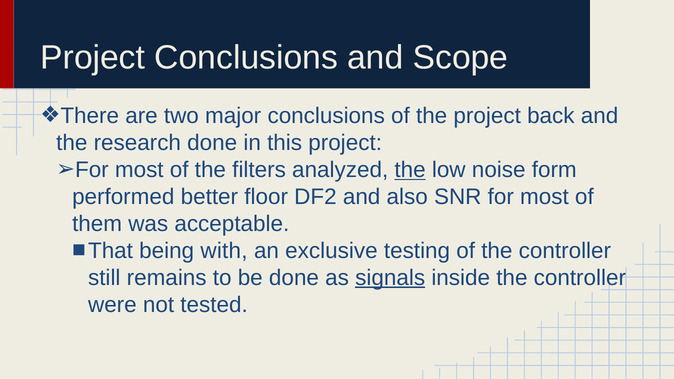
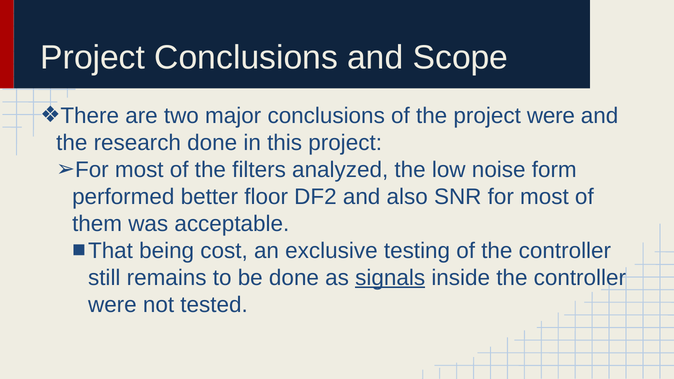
project back: back -> were
the at (410, 170) underline: present -> none
with: with -> cost
